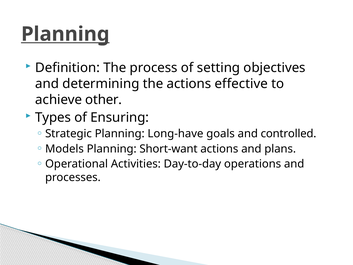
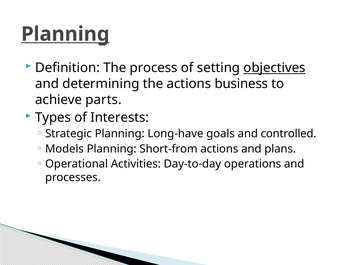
objectives underline: none -> present
effective: effective -> business
other: other -> parts
Ensuring: Ensuring -> Interests
Short-want: Short-want -> Short-from
